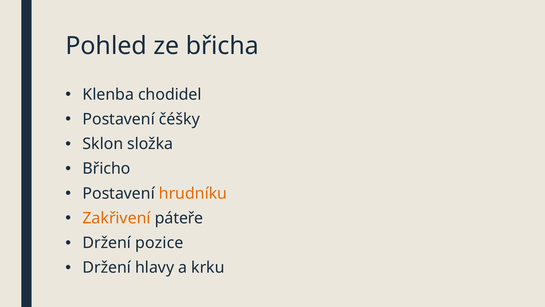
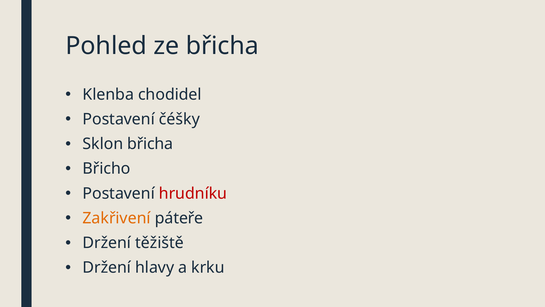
Sklon složka: složka -> břicha
hrudníku colour: orange -> red
pozice: pozice -> těžiště
